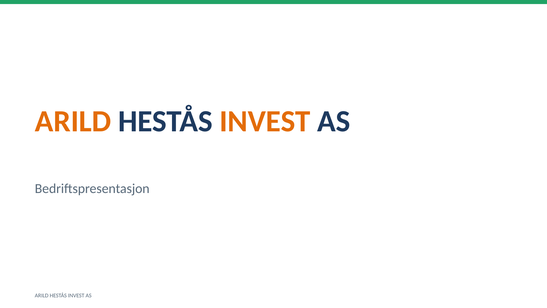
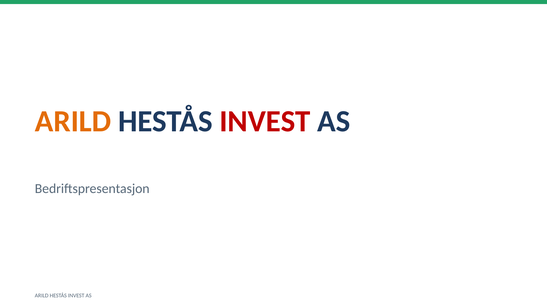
INVEST at (265, 121) colour: orange -> red
